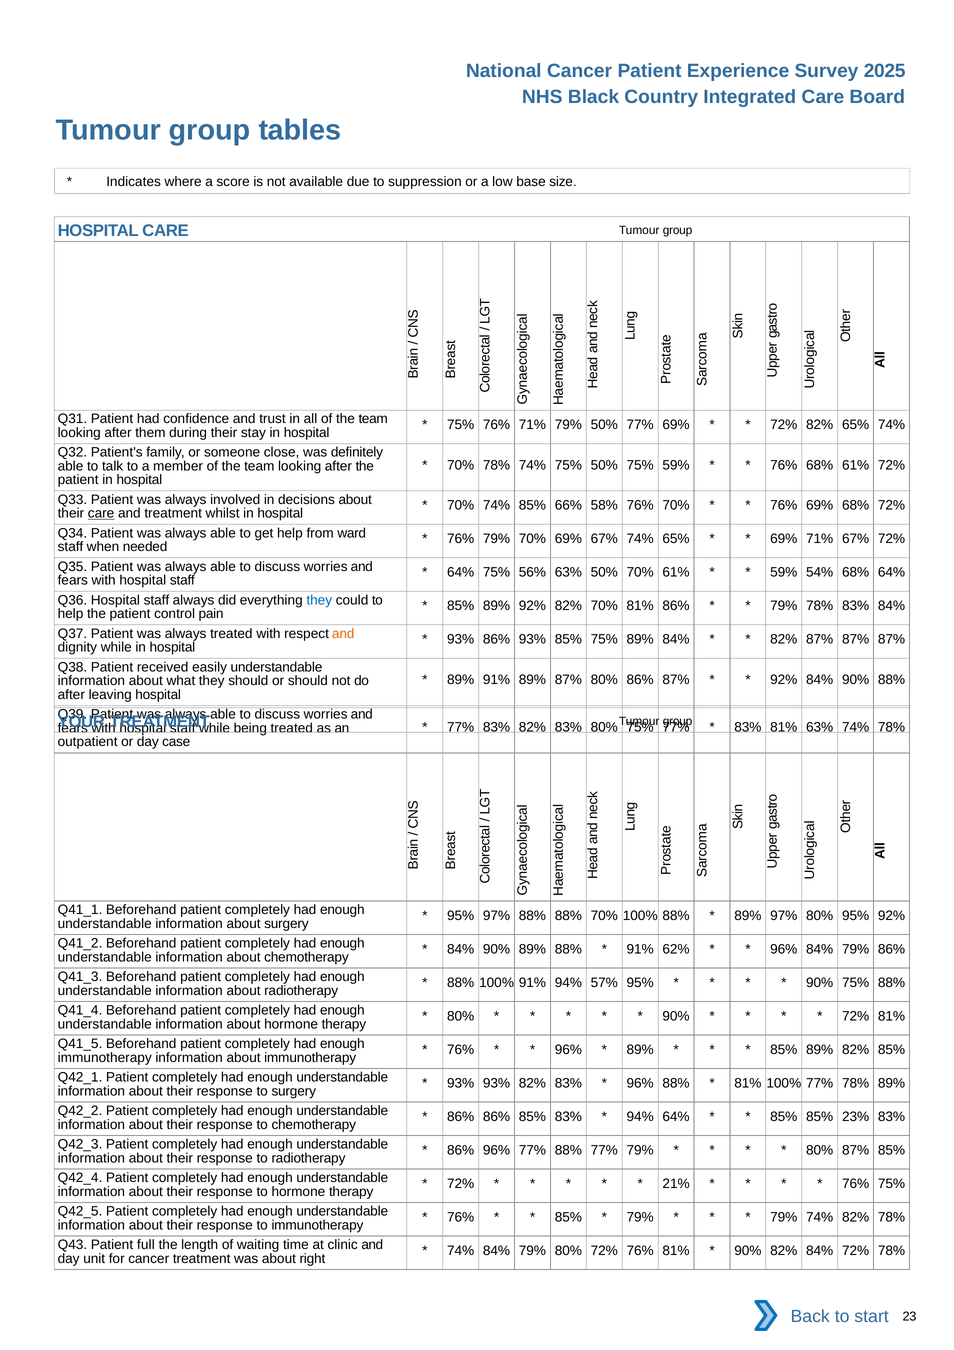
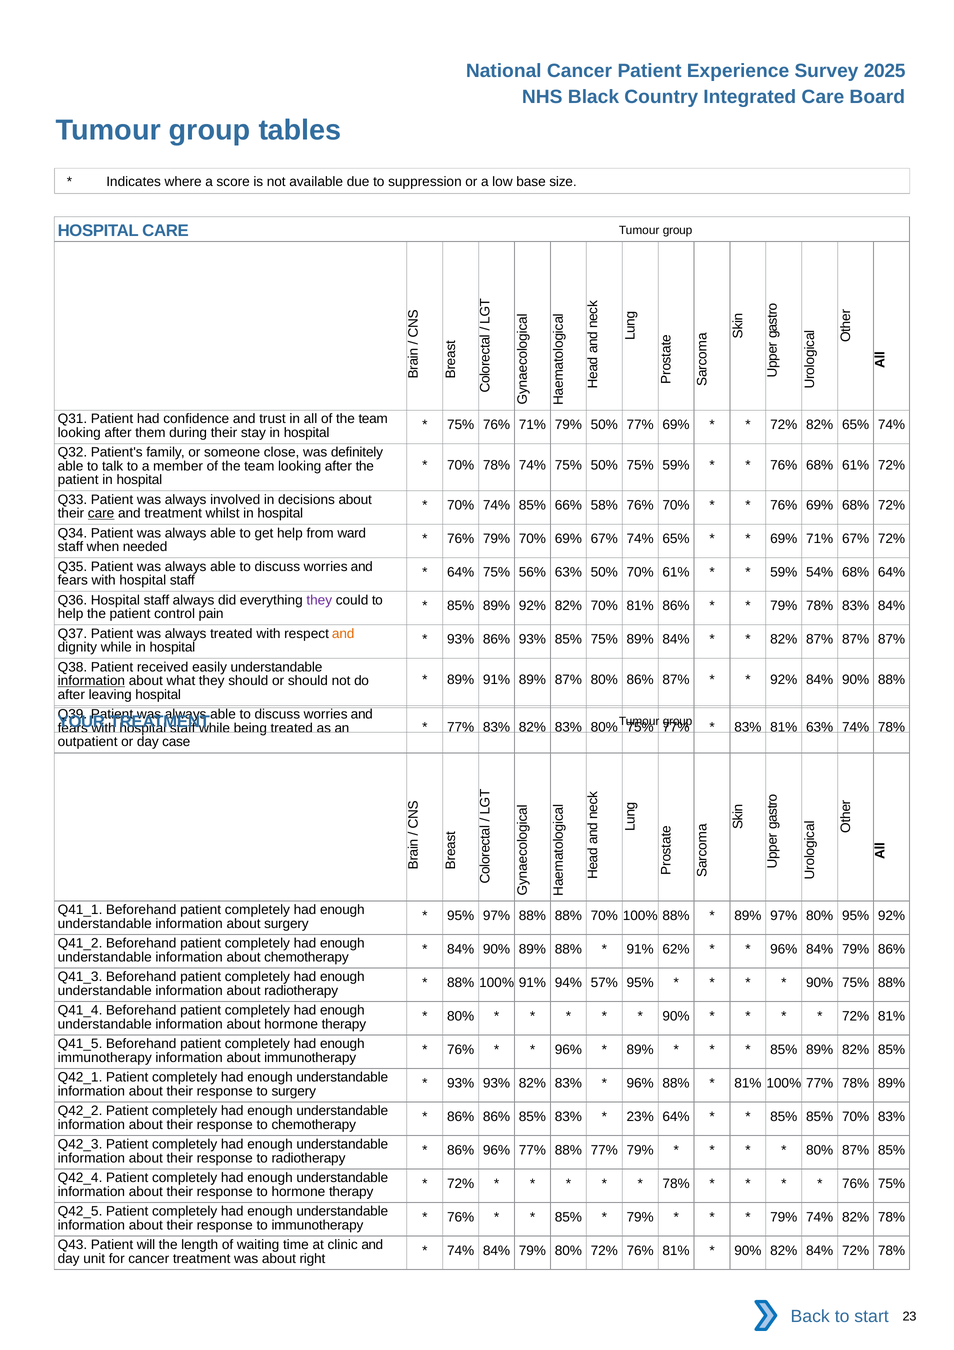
they at (319, 600) colour: blue -> purple
information at (91, 681) underline: none -> present
94% at (640, 1117): 94% -> 23%
85% 23%: 23% -> 70%
21% at (676, 1184): 21% -> 78%
full: full -> will
